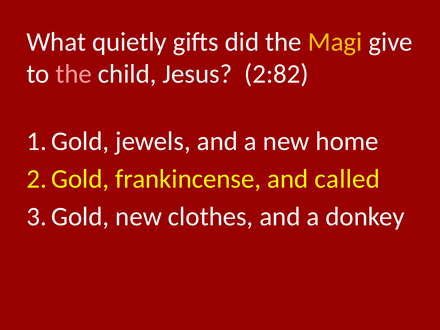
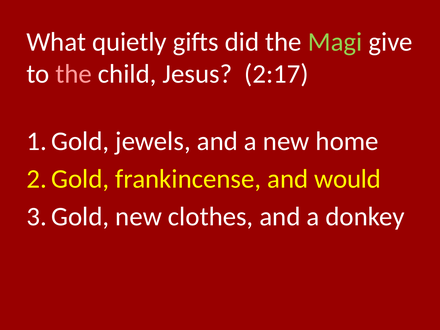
Magi colour: yellow -> light green
2:82: 2:82 -> 2:17
called: called -> would
